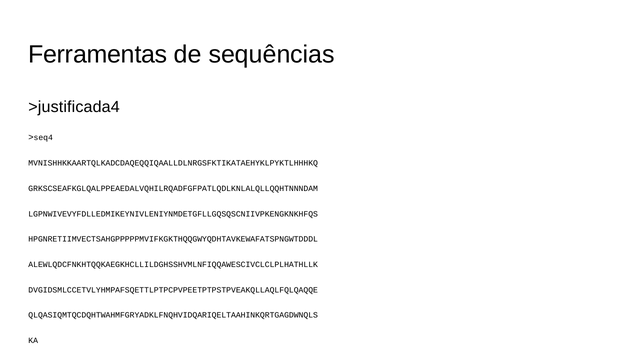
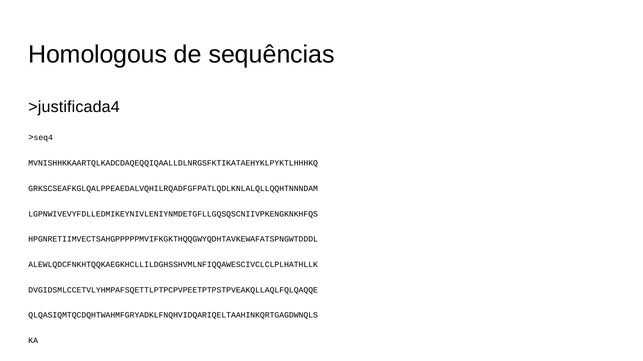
Ferramentas: Ferramentas -> Homologous
